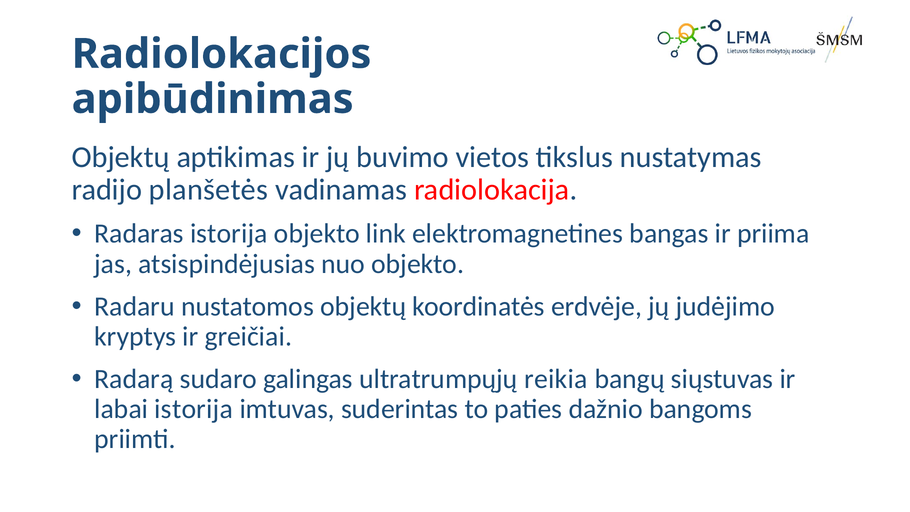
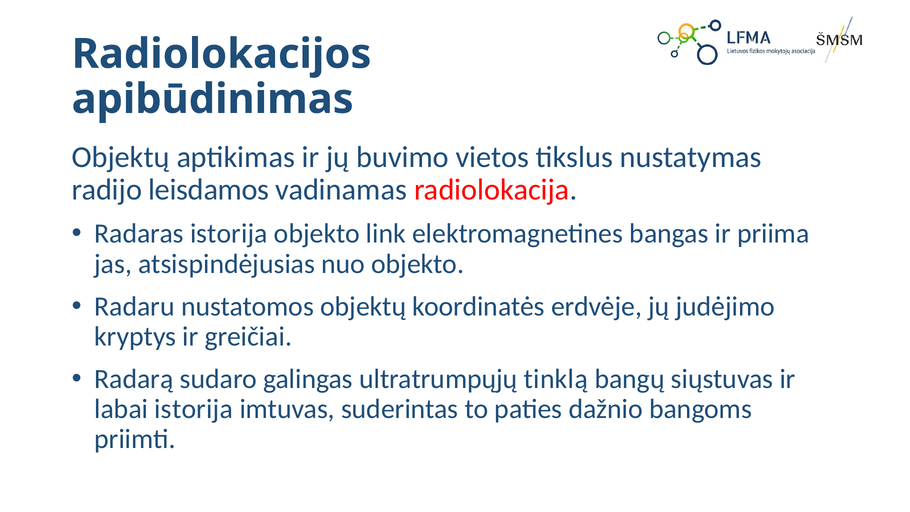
planšetės: planšetės -> leisdamos
reikia: reikia -> tinklą
